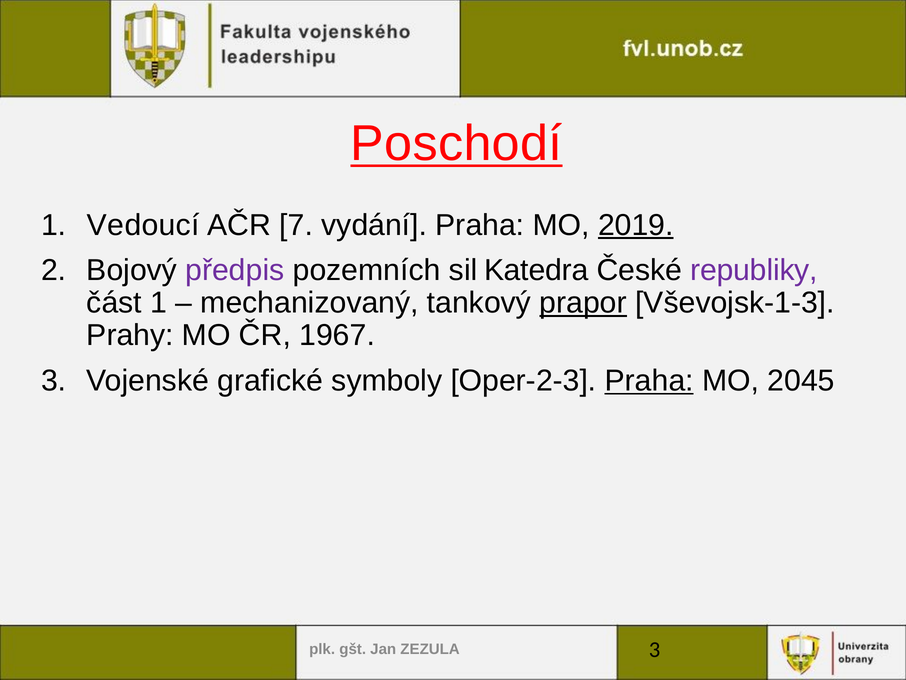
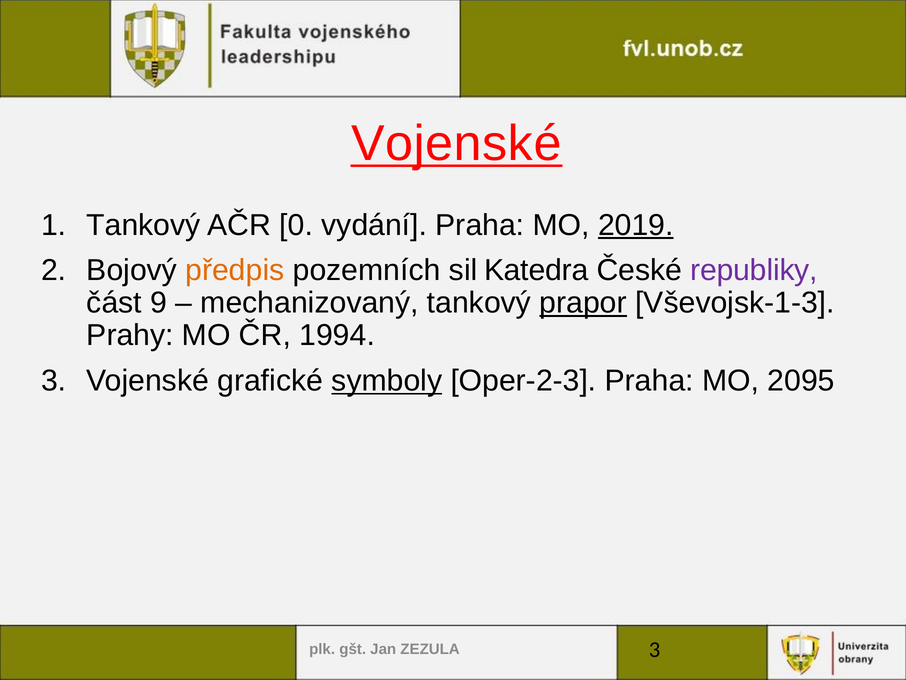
Poschodí at (456, 144): Poschodí -> Vojenské
Vedoucí at (143, 225): Vedoucí -> Tankový
7: 7 -> 0
předpis colour: purple -> orange
část 1: 1 -> 9
1967: 1967 -> 1994
symboly underline: none -> present
Praha at (649, 380) underline: present -> none
2045: 2045 -> 2095
